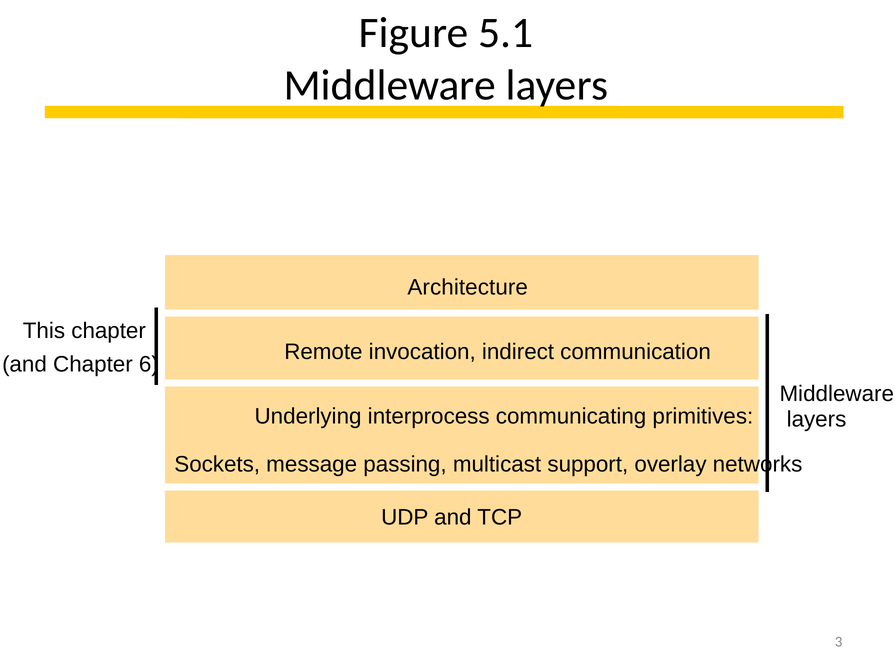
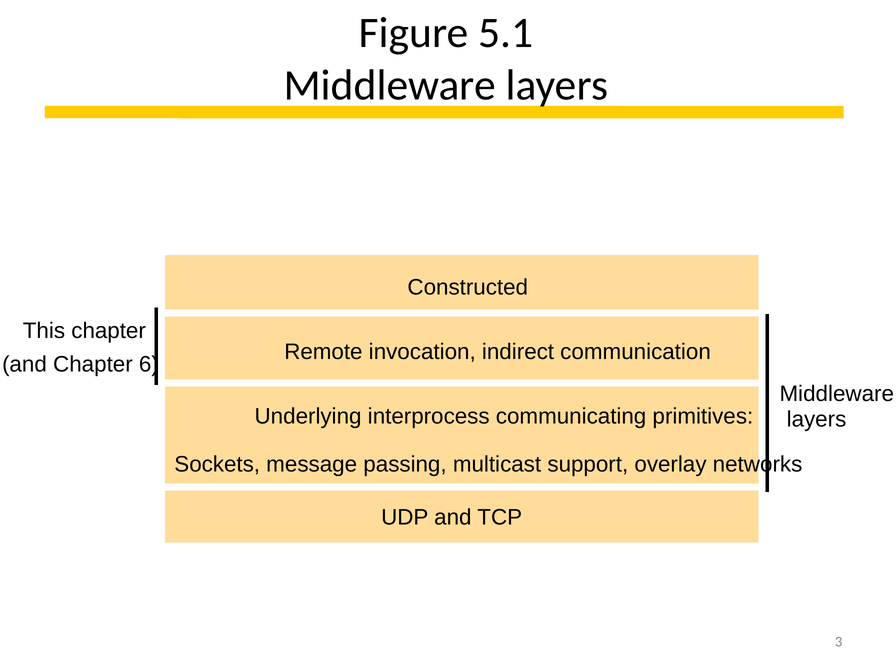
Architecture: Architecture -> Constructed
